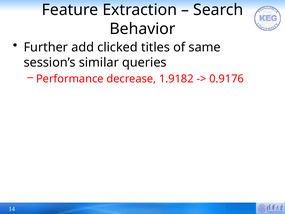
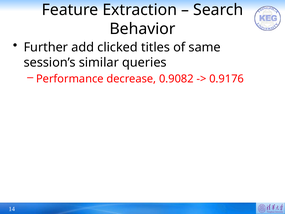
1.9182: 1.9182 -> 0.9082
